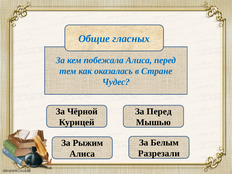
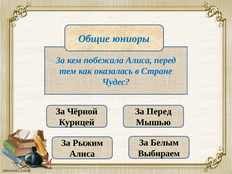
гласных: гласных -> юниоры
Разрезали: Разрезали -> Выбираем
